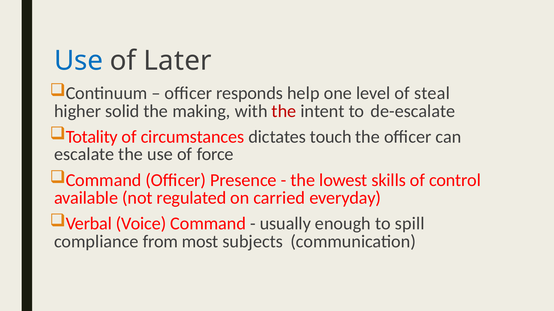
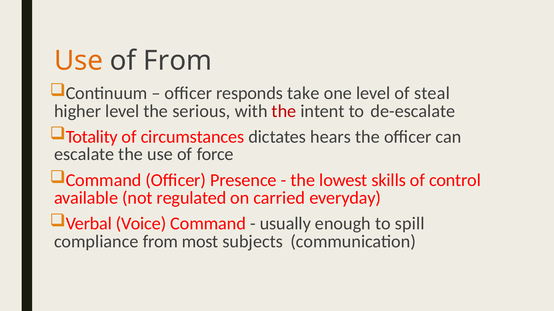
Use at (79, 61) colour: blue -> orange
of Later: Later -> From
help: help -> take
higher solid: solid -> level
making: making -> serious
touch: touch -> hears
